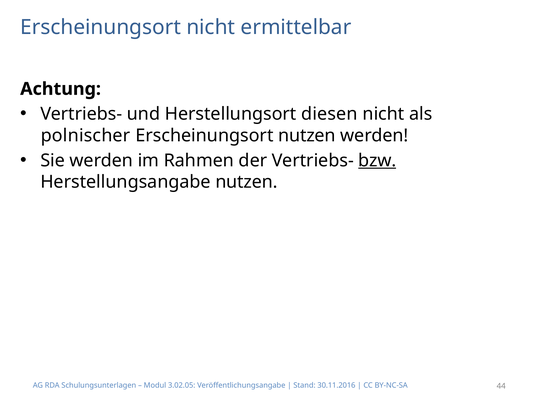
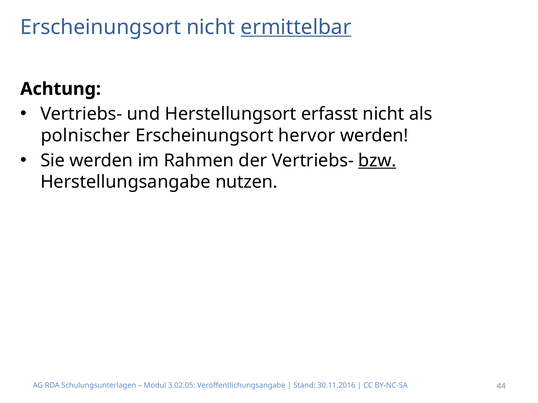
ermittelbar underline: none -> present
diesen: diesen -> erfasst
Erscheinungsort nutzen: nutzen -> hervor
